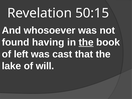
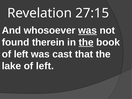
50:15: 50:15 -> 27:15
was at (88, 30) underline: none -> present
having: having -> therein
lake of will: will -> left
